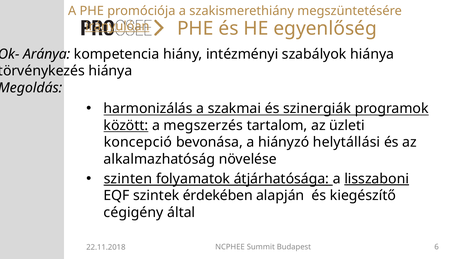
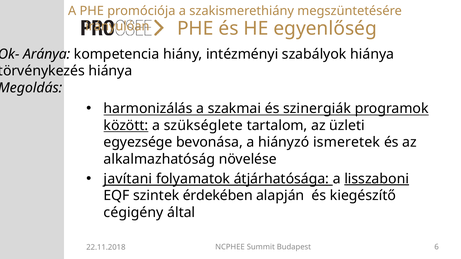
irányulóan underline: present -> none
megszerzés: megszerzés -> szükséglete
koncepció: koncepció -> egyezsége
helytállási: helytállási -> ismeretek
szinten: szinten -> javítani
